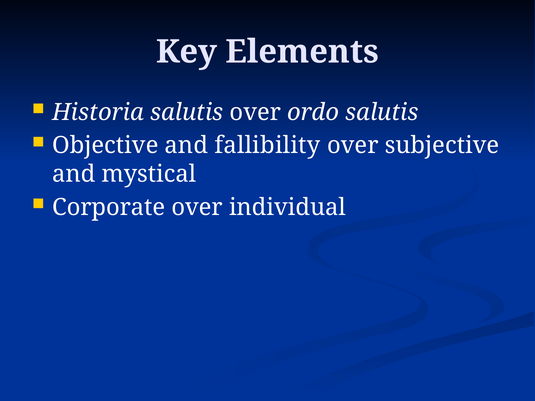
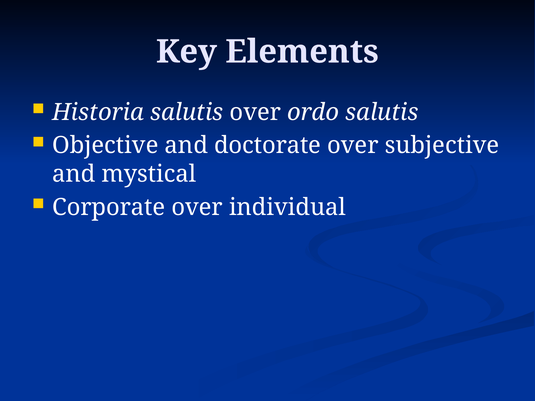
fallibility: fallibility -> doctorate
